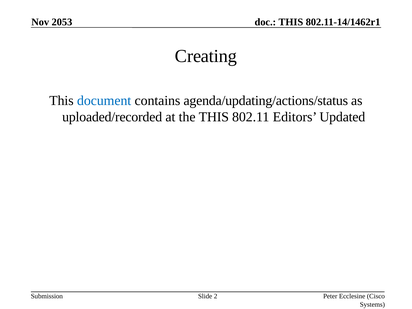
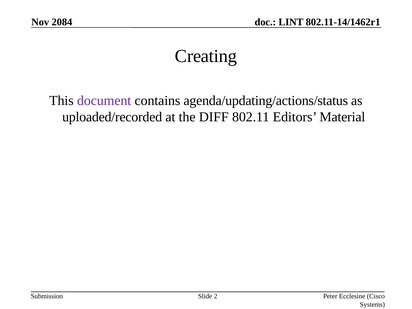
2053: 2053 -> 2084
THIS at (291, 22): THIS -> LINT
document colour: blue -> purple
the THIS: THIS -> DIFF
Updated: Updated -> Material
